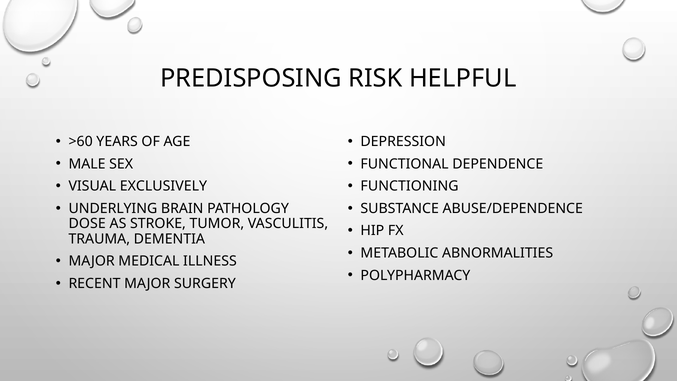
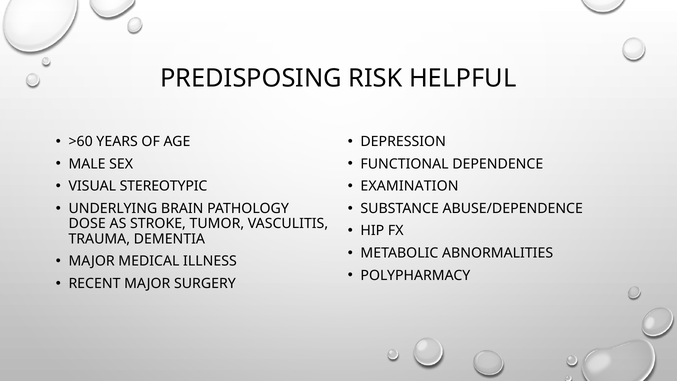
EXCLUSIVELY: EXCLUSIVELY -> STEREOTYPIC
FUNCTIONING: FUNCTIONING -> EXAMINATION
